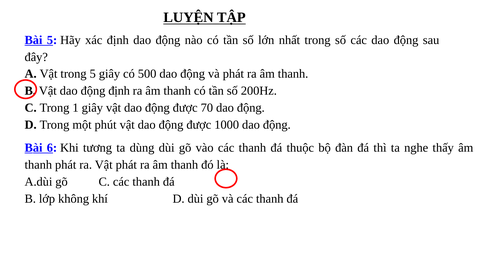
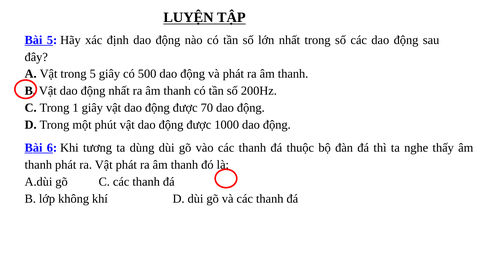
động định: định -> nhất
